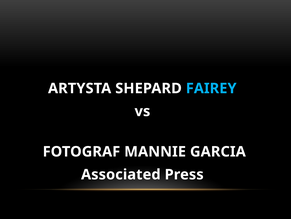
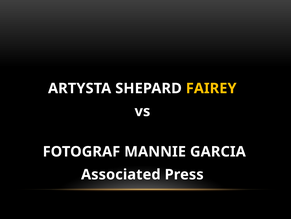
FAIREY colour: light blue -> yellow
